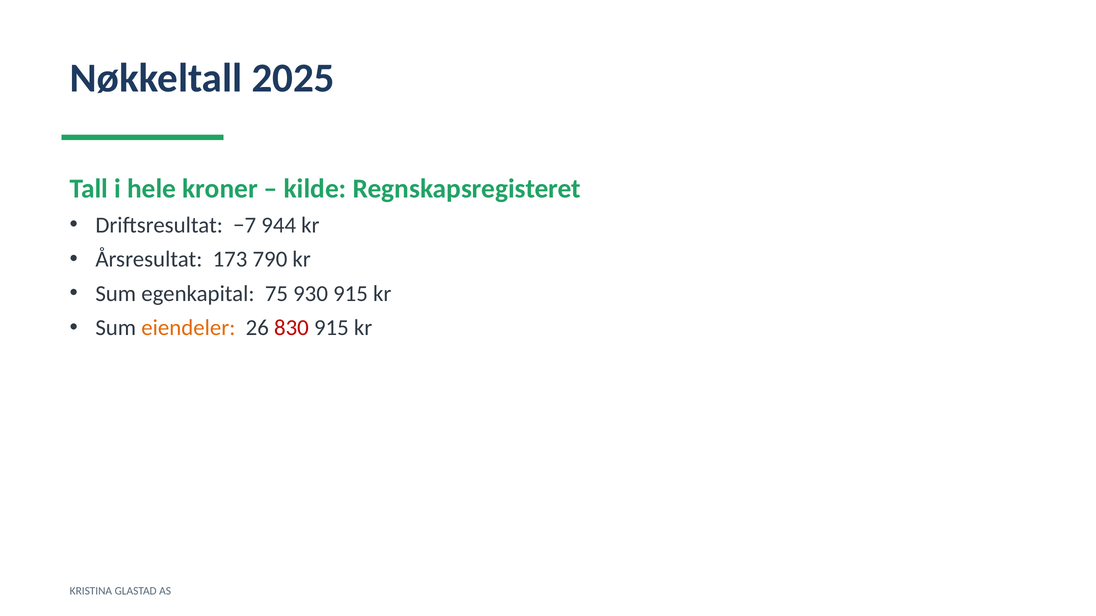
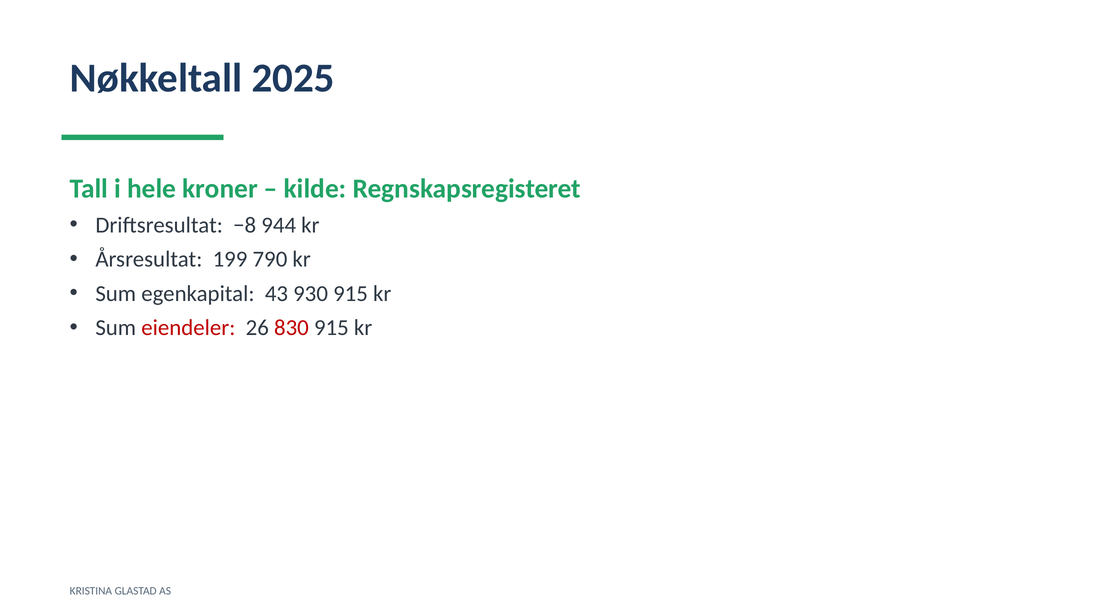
−7: −7 -> −8
173: 173 -> 199
75: 75 -> 43
eiendeler colour: orange -> red
